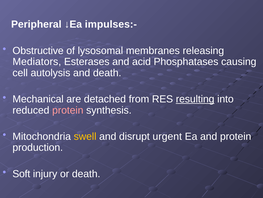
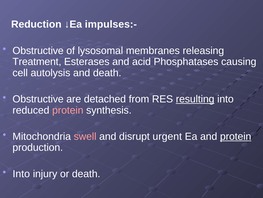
Peripheral: Peripheral -> Reduction
Mediators: Mediators -> Treatment
Mechanical at (38, 99): Mechanical -> Obstructive
swell colour: yellow -> pink
protein at (236, 136) underline: none -> present
Soft at (21, 173): Soft -> Into
